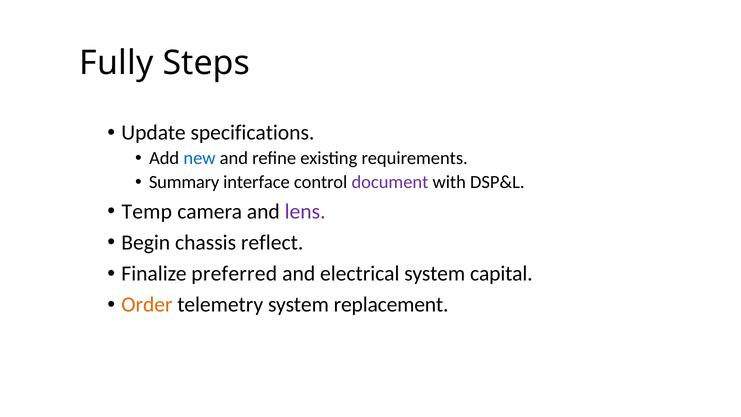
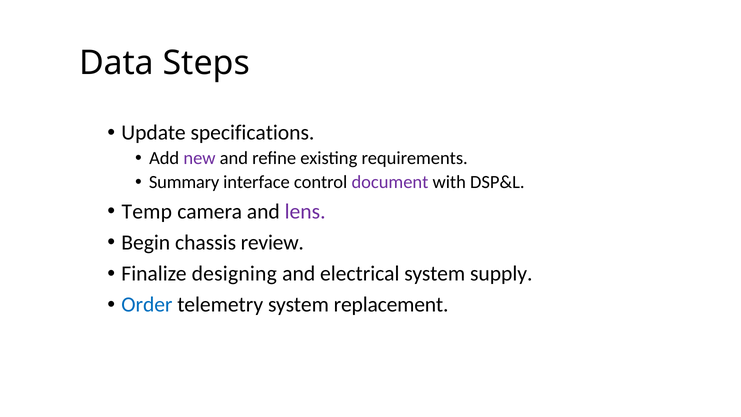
Fully: Fully -> Data
new colour: blue -> purple
reflect: reflect -> review
preferred: preferred -> designing
capital: capital -> supply
Order colour: orange -> blue
